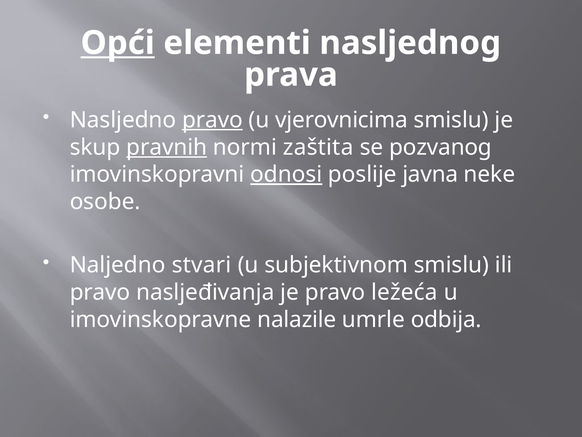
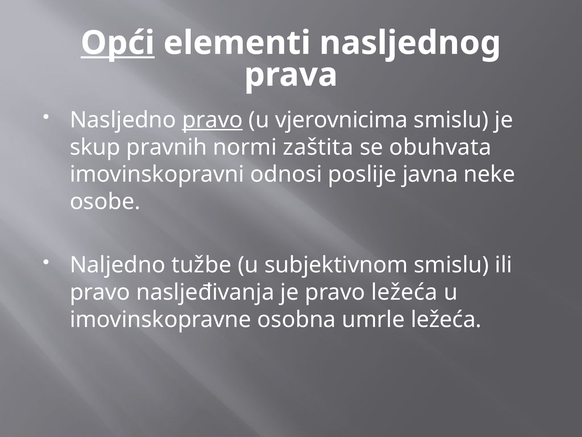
pravnih underline: present -> none
pozvanog: pozvanog -> obuhvata
odnosi underline: present -> none
stvari: stvari -> tužbe
nalazile: nalazile -> osobna
umrle odbija: odbija -> ležeća
